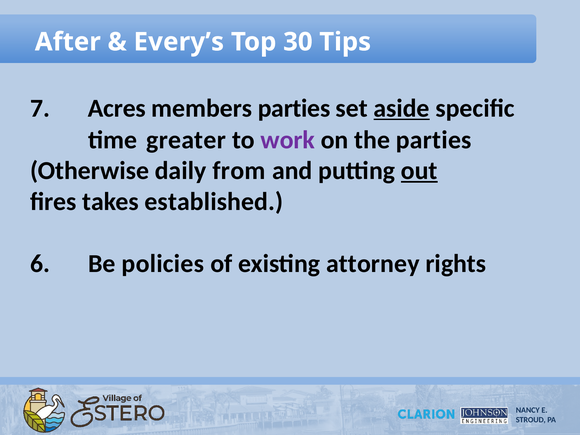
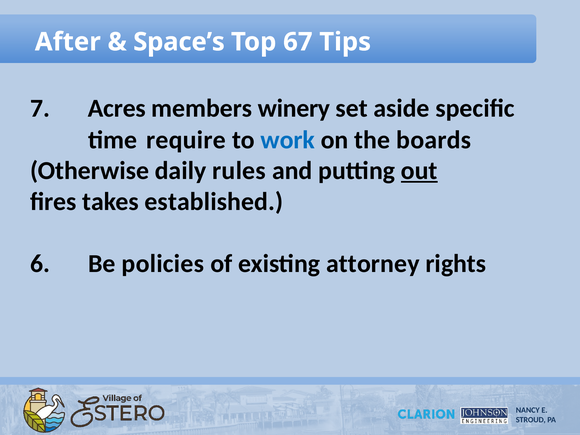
Every’s: Every’s -> Space’s
30: 30 -> 67
members parties: parties -> winery
aside underline: present -> none
greater: greater -> require
work colour: purple -> blue
the parties: parties -> boards
from: from -> rules
